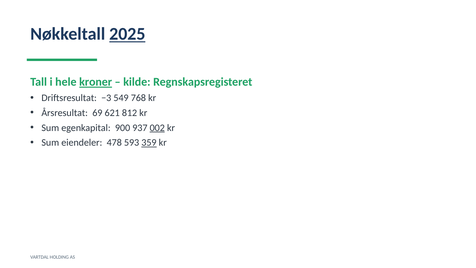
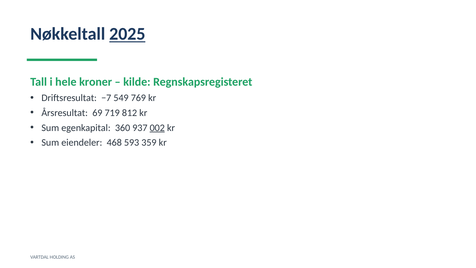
kroner underline: present -> none
−3: −3 -> −7
768: 768 -> 769
621: 621 -> 719
900: 900 -> 360
478: 478 -> 468
359 underline: present -> none
